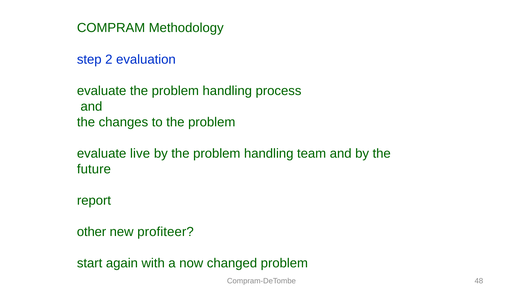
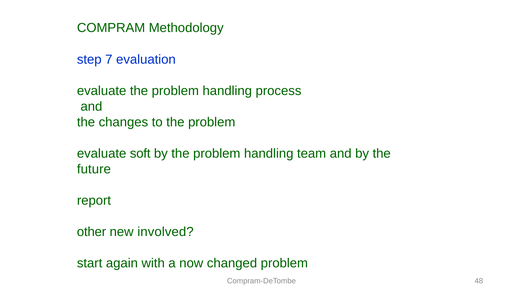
2: 2 -> 7
live: live -> soft
profiteer: profiteer -> involved
